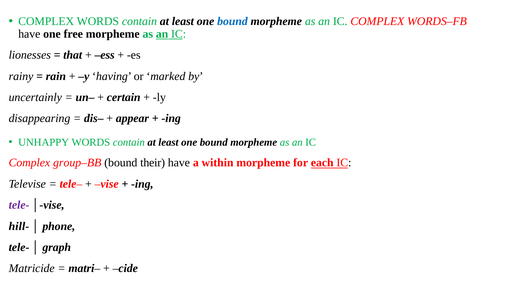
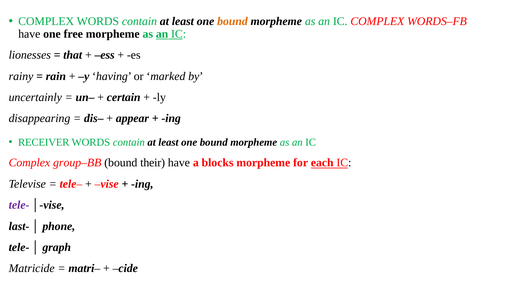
bound at (232, 21) colour: blue -> orange
UNHAPPY: UNHAPPY -> RECEIVER
within: within -> blocks
hill-: hill- -> last-
